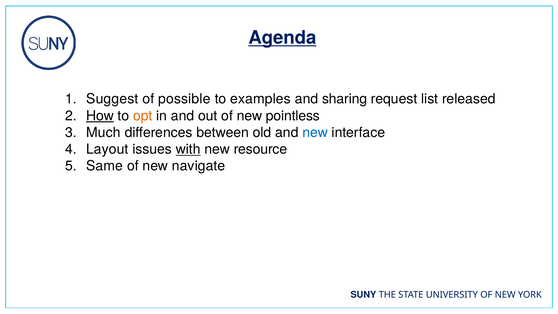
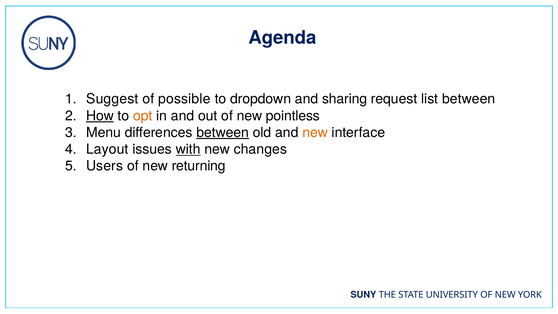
Agenda underline: present -> none
examples: examples -> dropdown
list released: released -> between
Much: Much -> Menu
between at (223, 132) underline: none -> present
new at (315, 132) colour: blue -> orange
resource: resource -> changes
Same: Same -> Users
navigate: navigate -> returning
